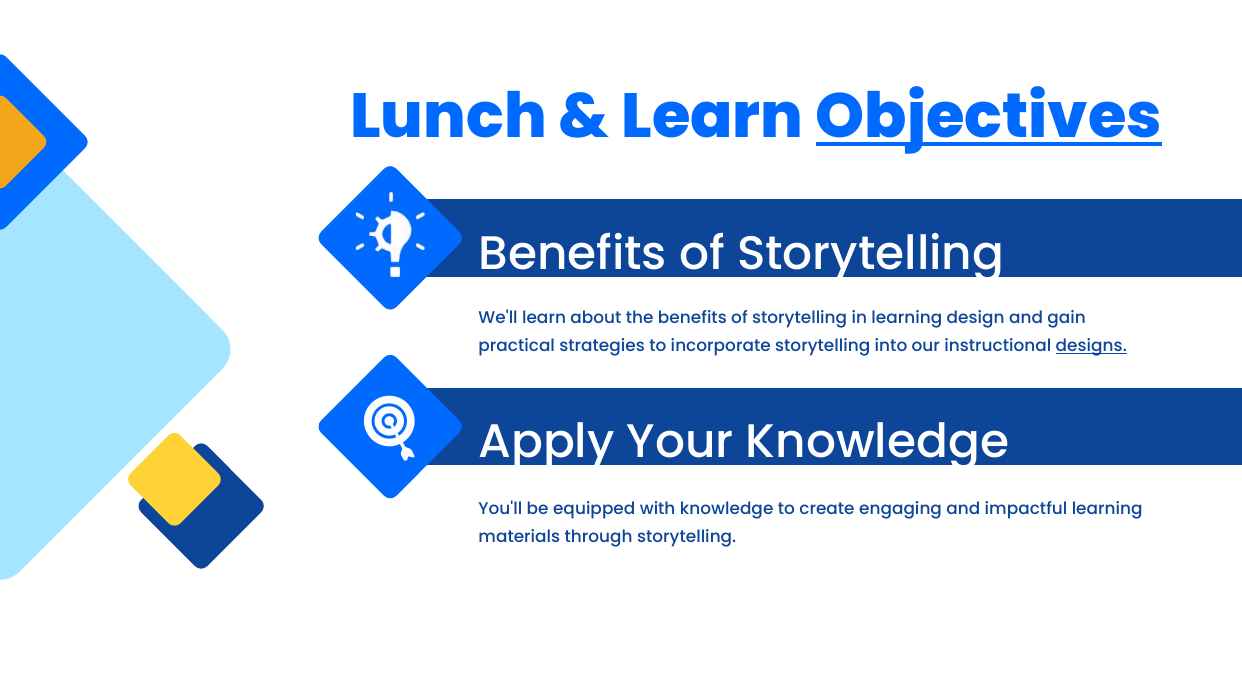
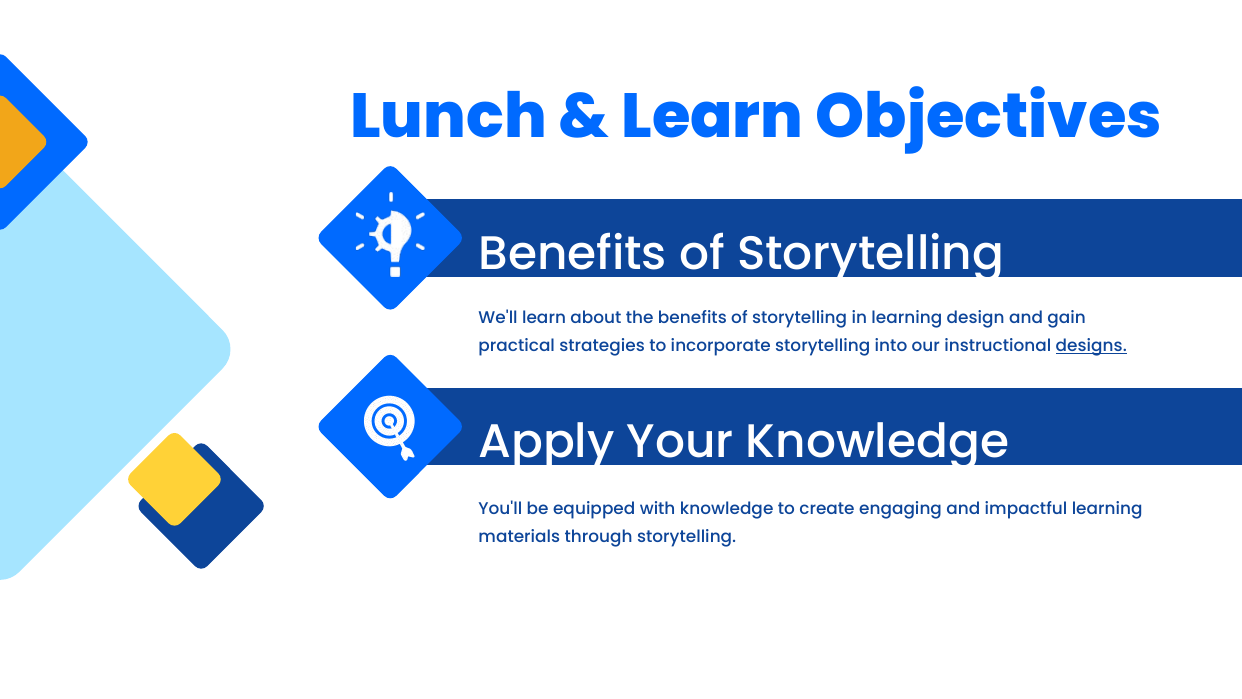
Objectives underline: present -> none
